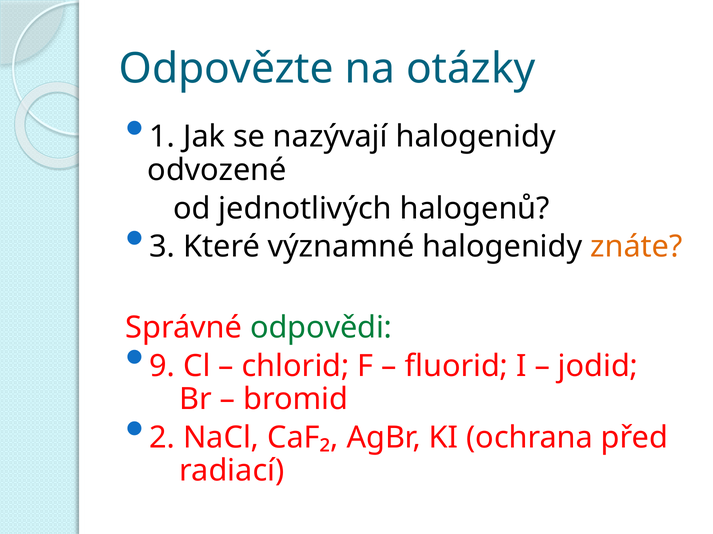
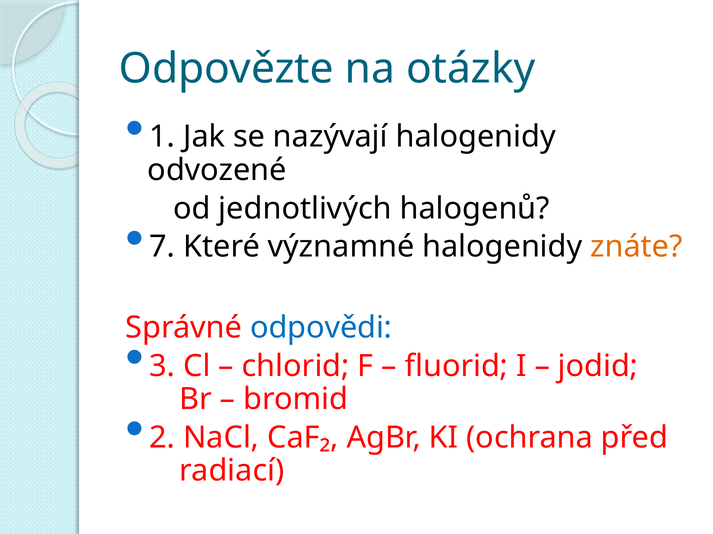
3: 3 -> 7
odpovědi colour: green -> blue
9: 9 -> 3
